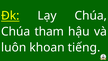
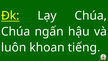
tham: tham -> ngấn
